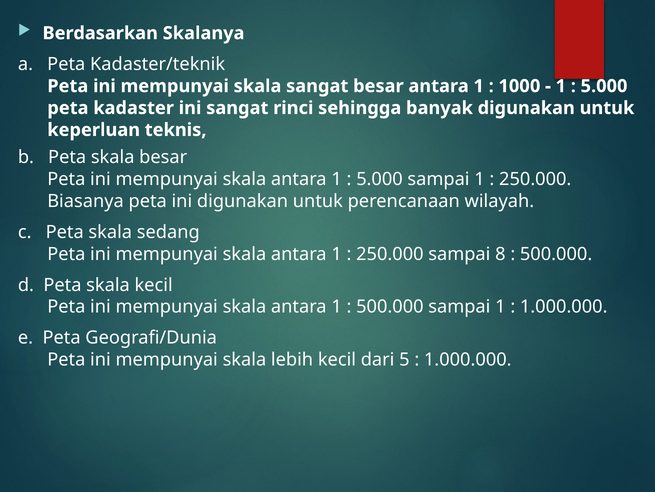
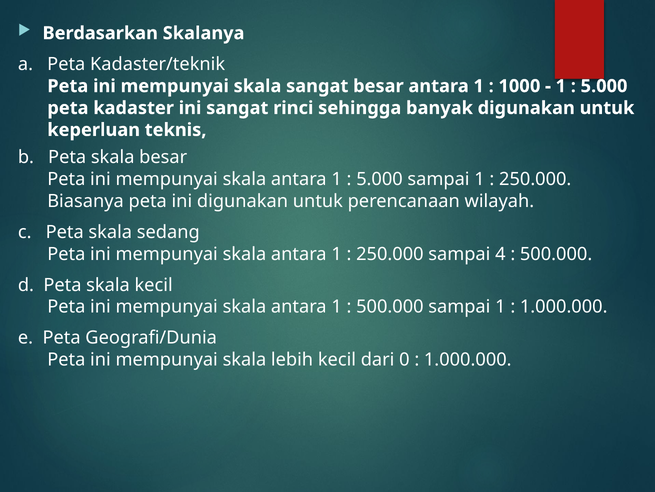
8: 8 -> 4
5: 5 -> 0
